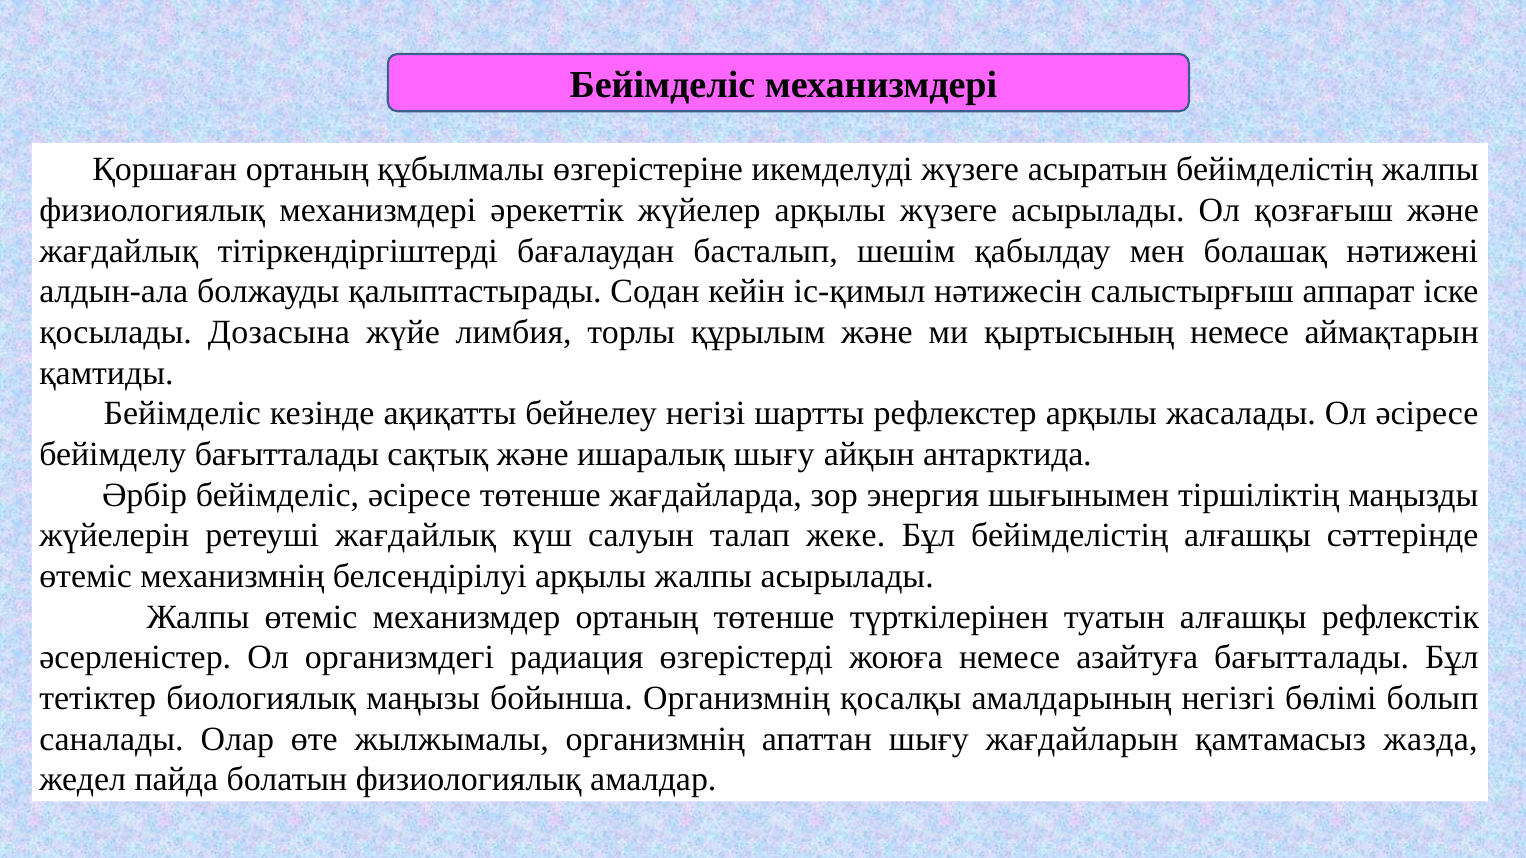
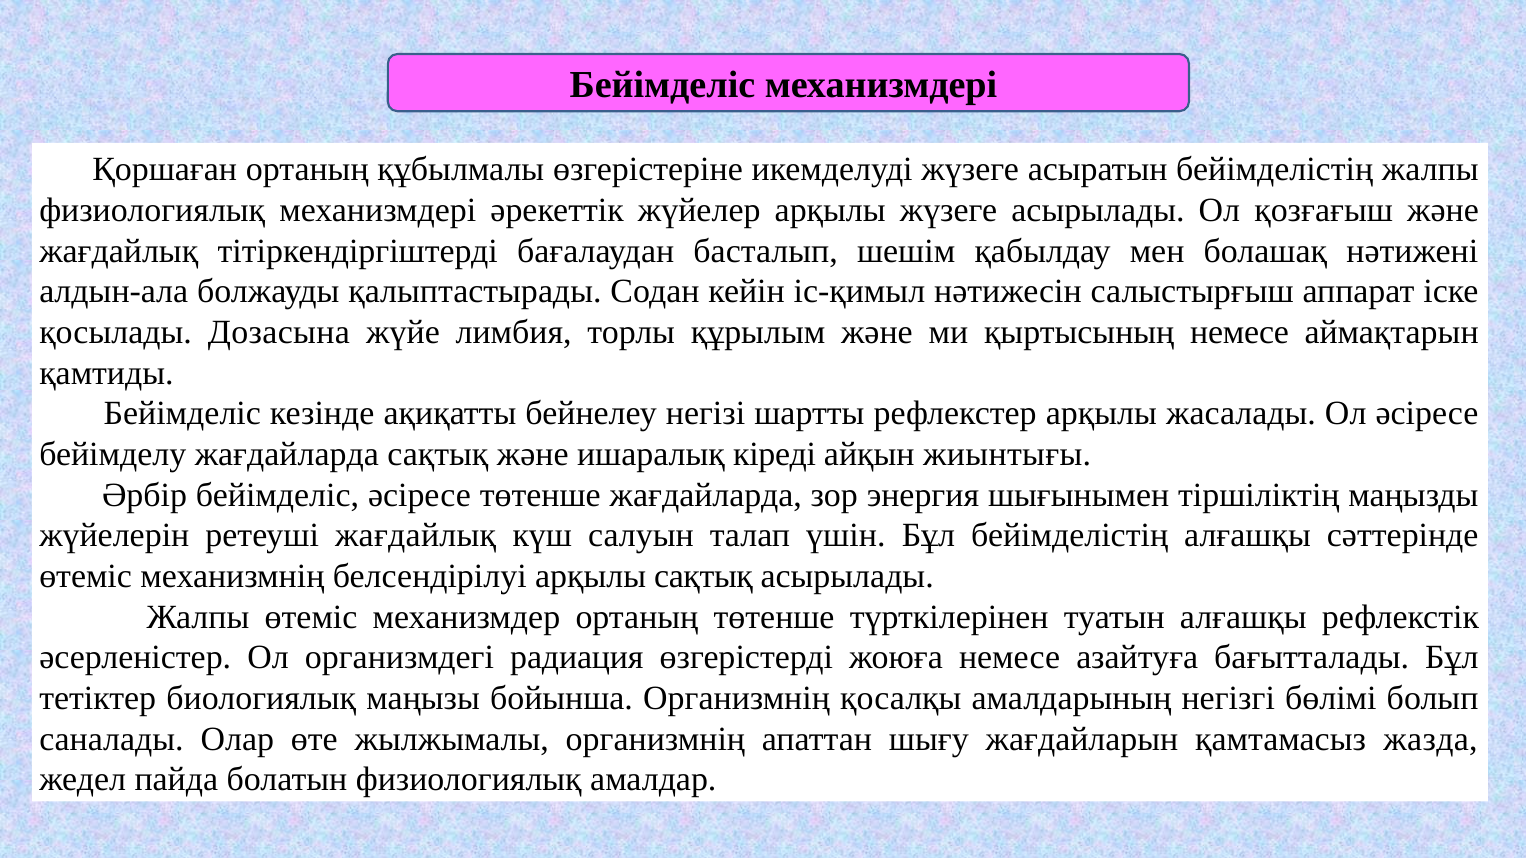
бейімделу бағытталады: бағытталады -> жағдайларда
ишаралық шығу: шығу -> кіреді
антарктида: антарктида -> жиынтығы
жеке: жеке -> үшін
арқылы жалпы: жалпы -> сақтық
